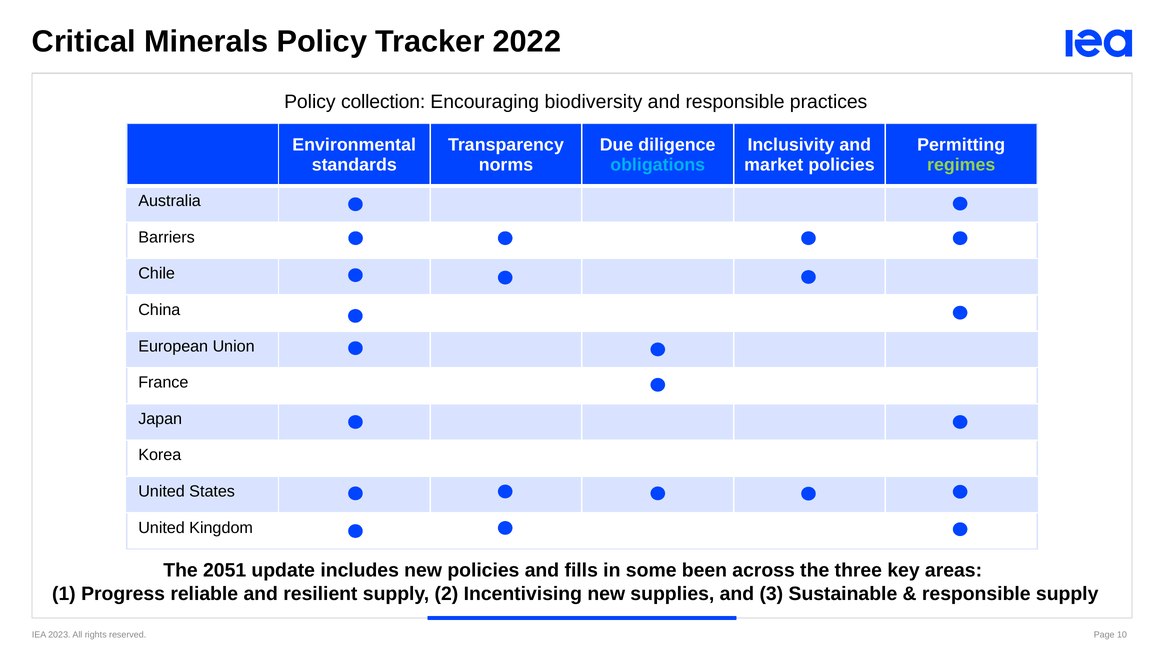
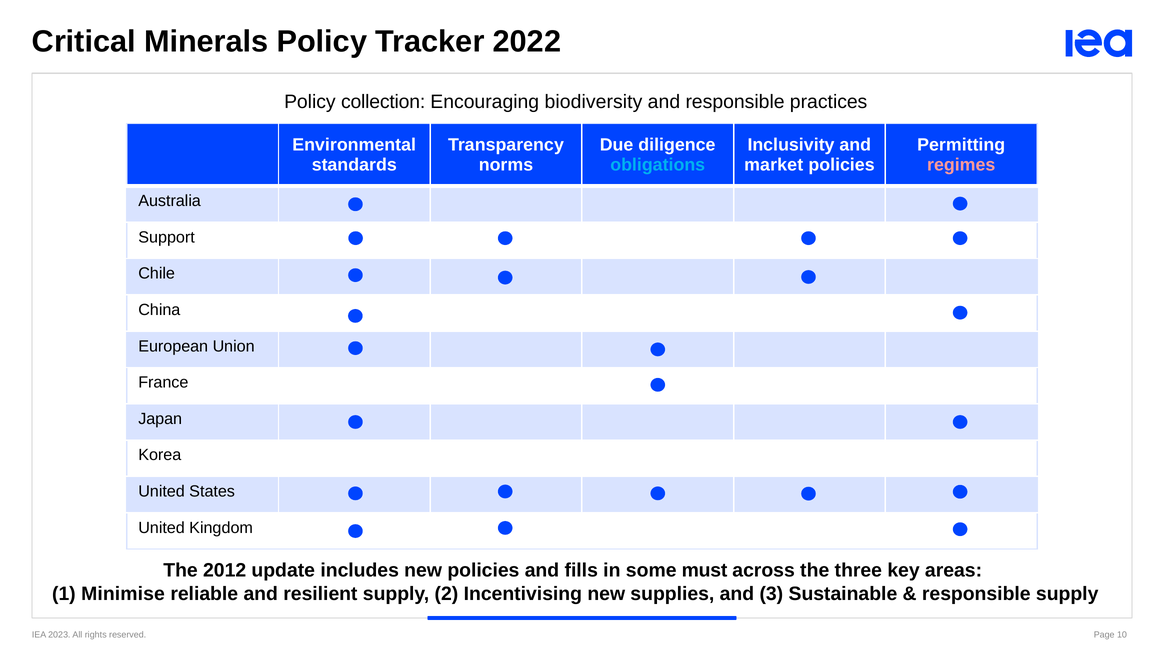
regimes colour: light green -> pink
Barriers: Barriers -> Support
2051: 2051 -> 2012
been: been -> must
Progress: Progress -> Minimise
